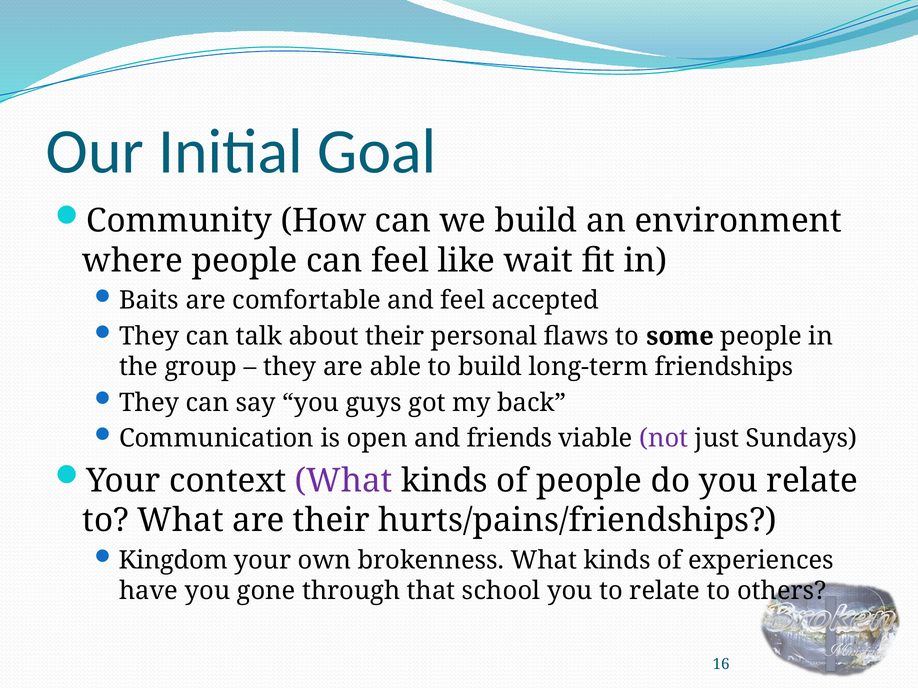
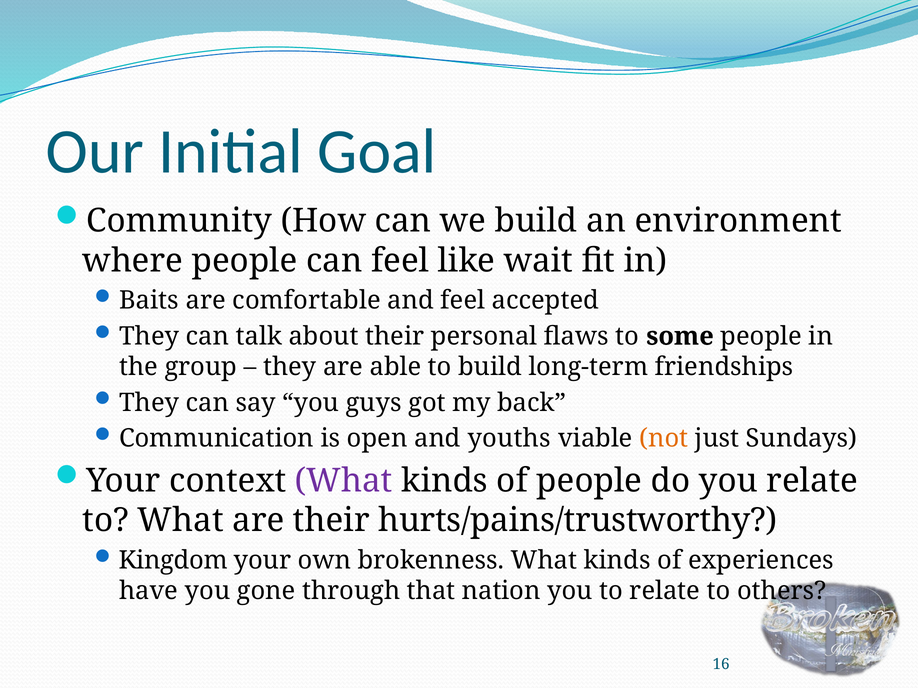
friends: friends -> youths
not colour: purple -> orange
hurts/pains/friendships: hurts/pains/friendships -> hurts/pains/trustworthy
school: school -> nation
